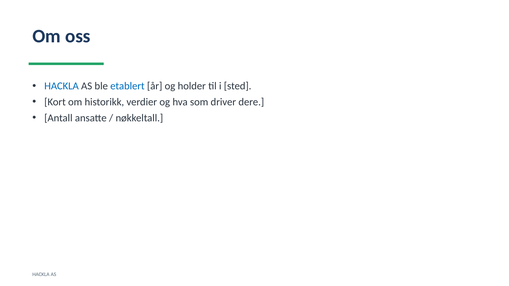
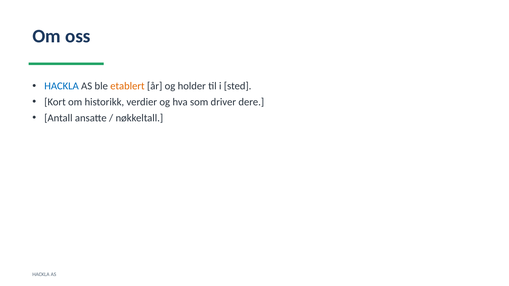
etablert colour: blue -> orange
